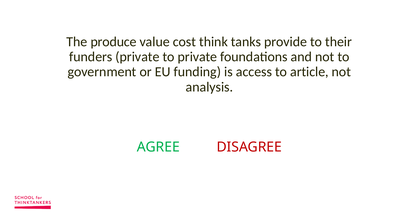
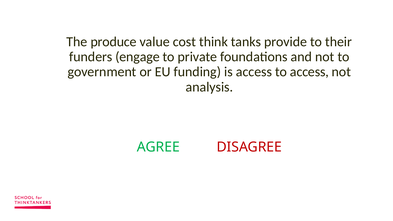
funders private: private -> engage
to article: article -> access
